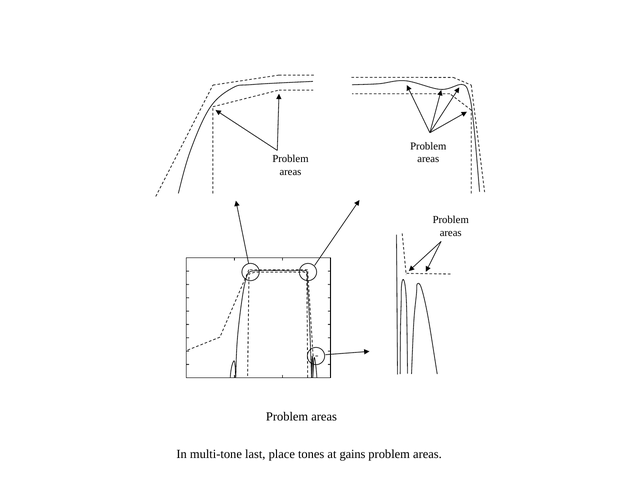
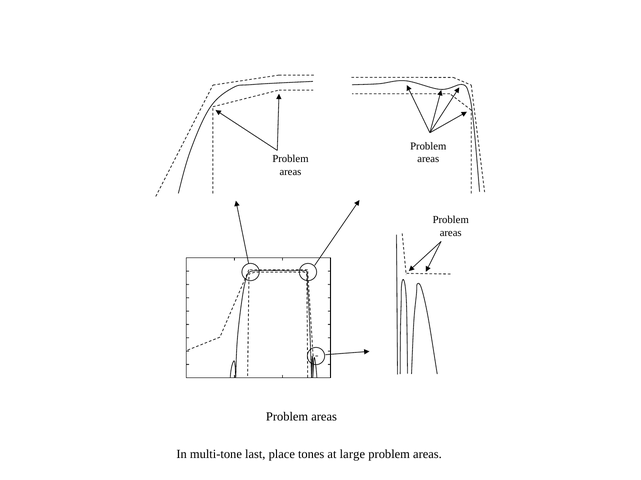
gains: gains -> large
